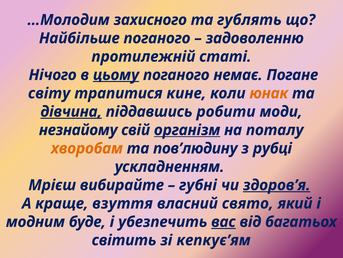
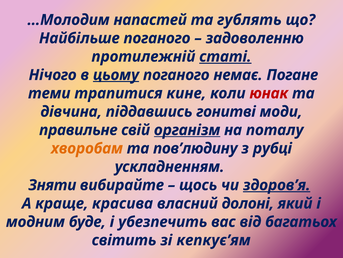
захисного: захисного -> напастей
статі underline: none -> present
світу: світу -> теми
юнак colour: orange -> red
дівчина underline: present -> none
робити: робити -> гонитві
незнайому: незнайому -> правильне
Мрієш: Мрієш -> Зняти
губні: губні -> щось
взуття: взуття -> красива
свято: свято -> долоні
вас underline: present -> none
